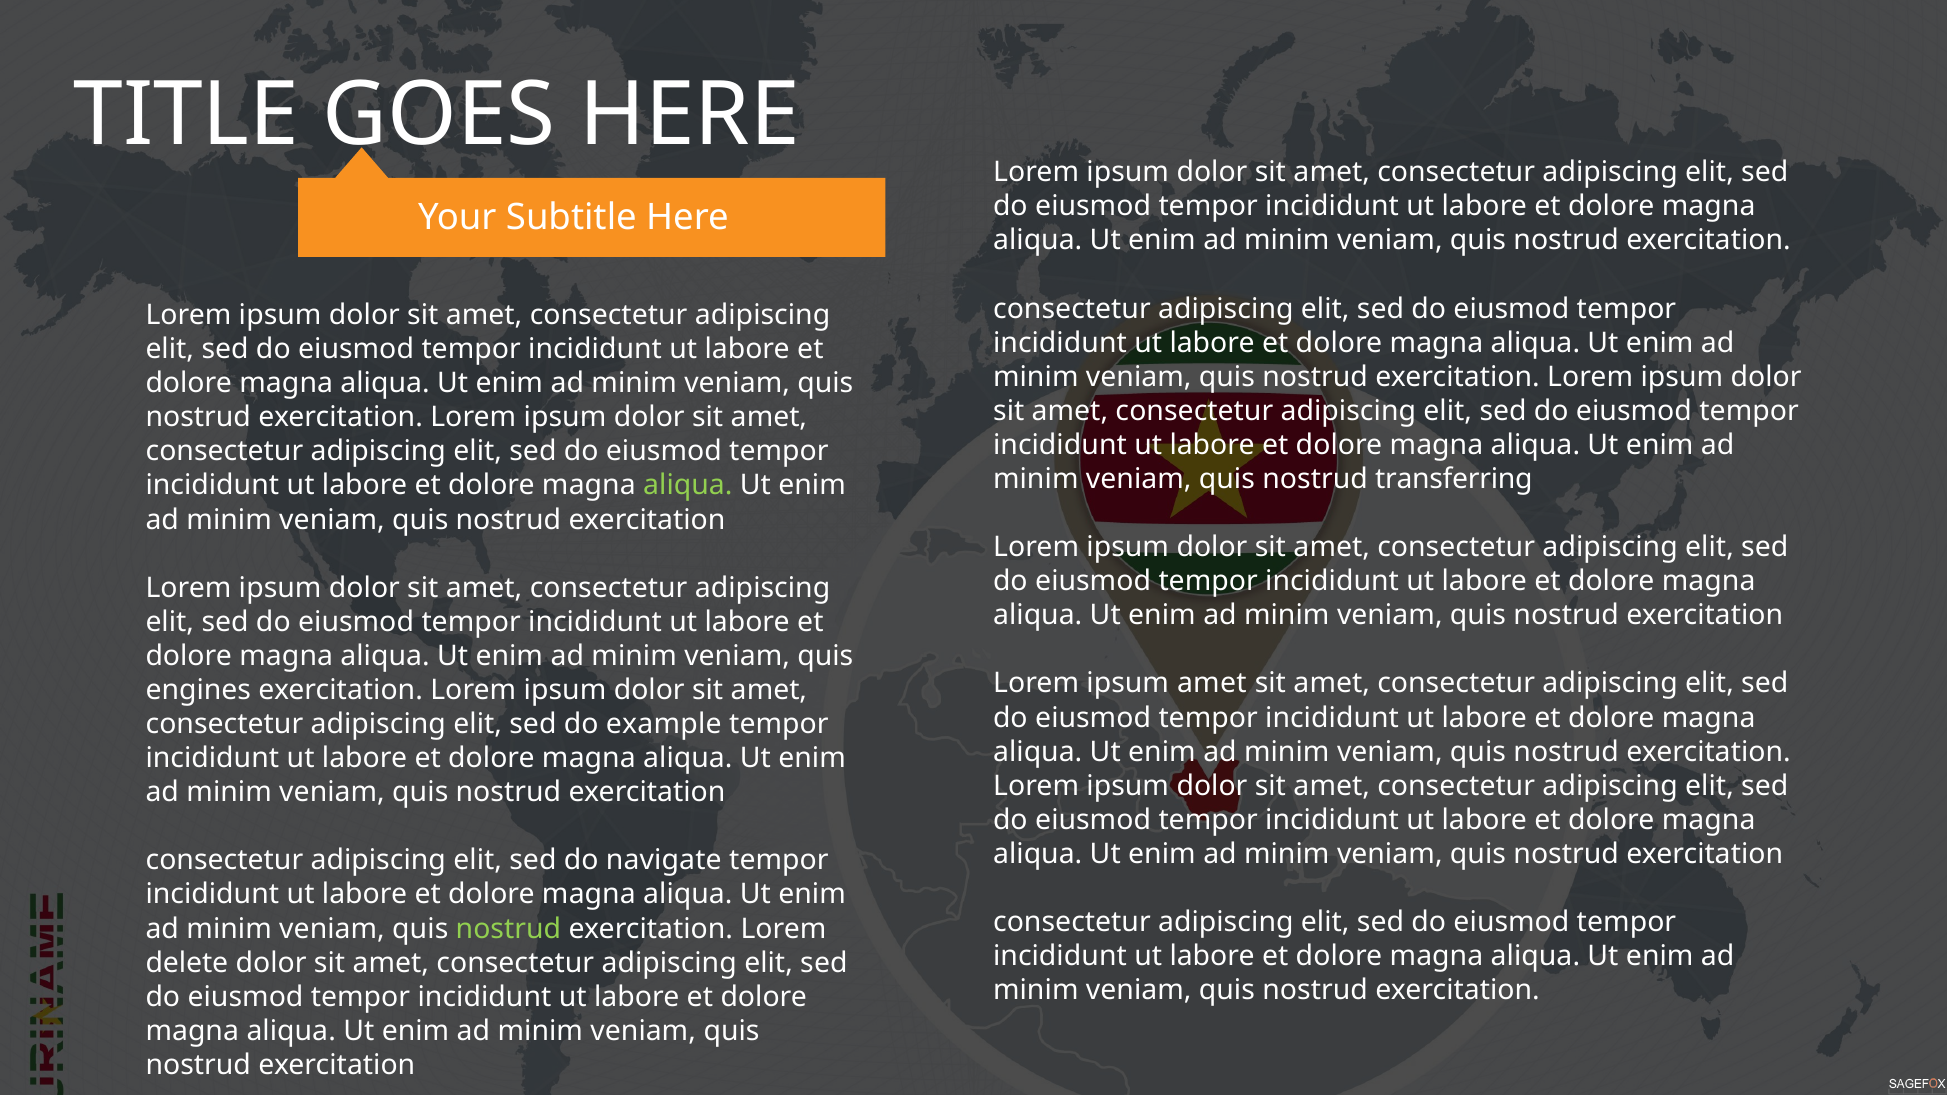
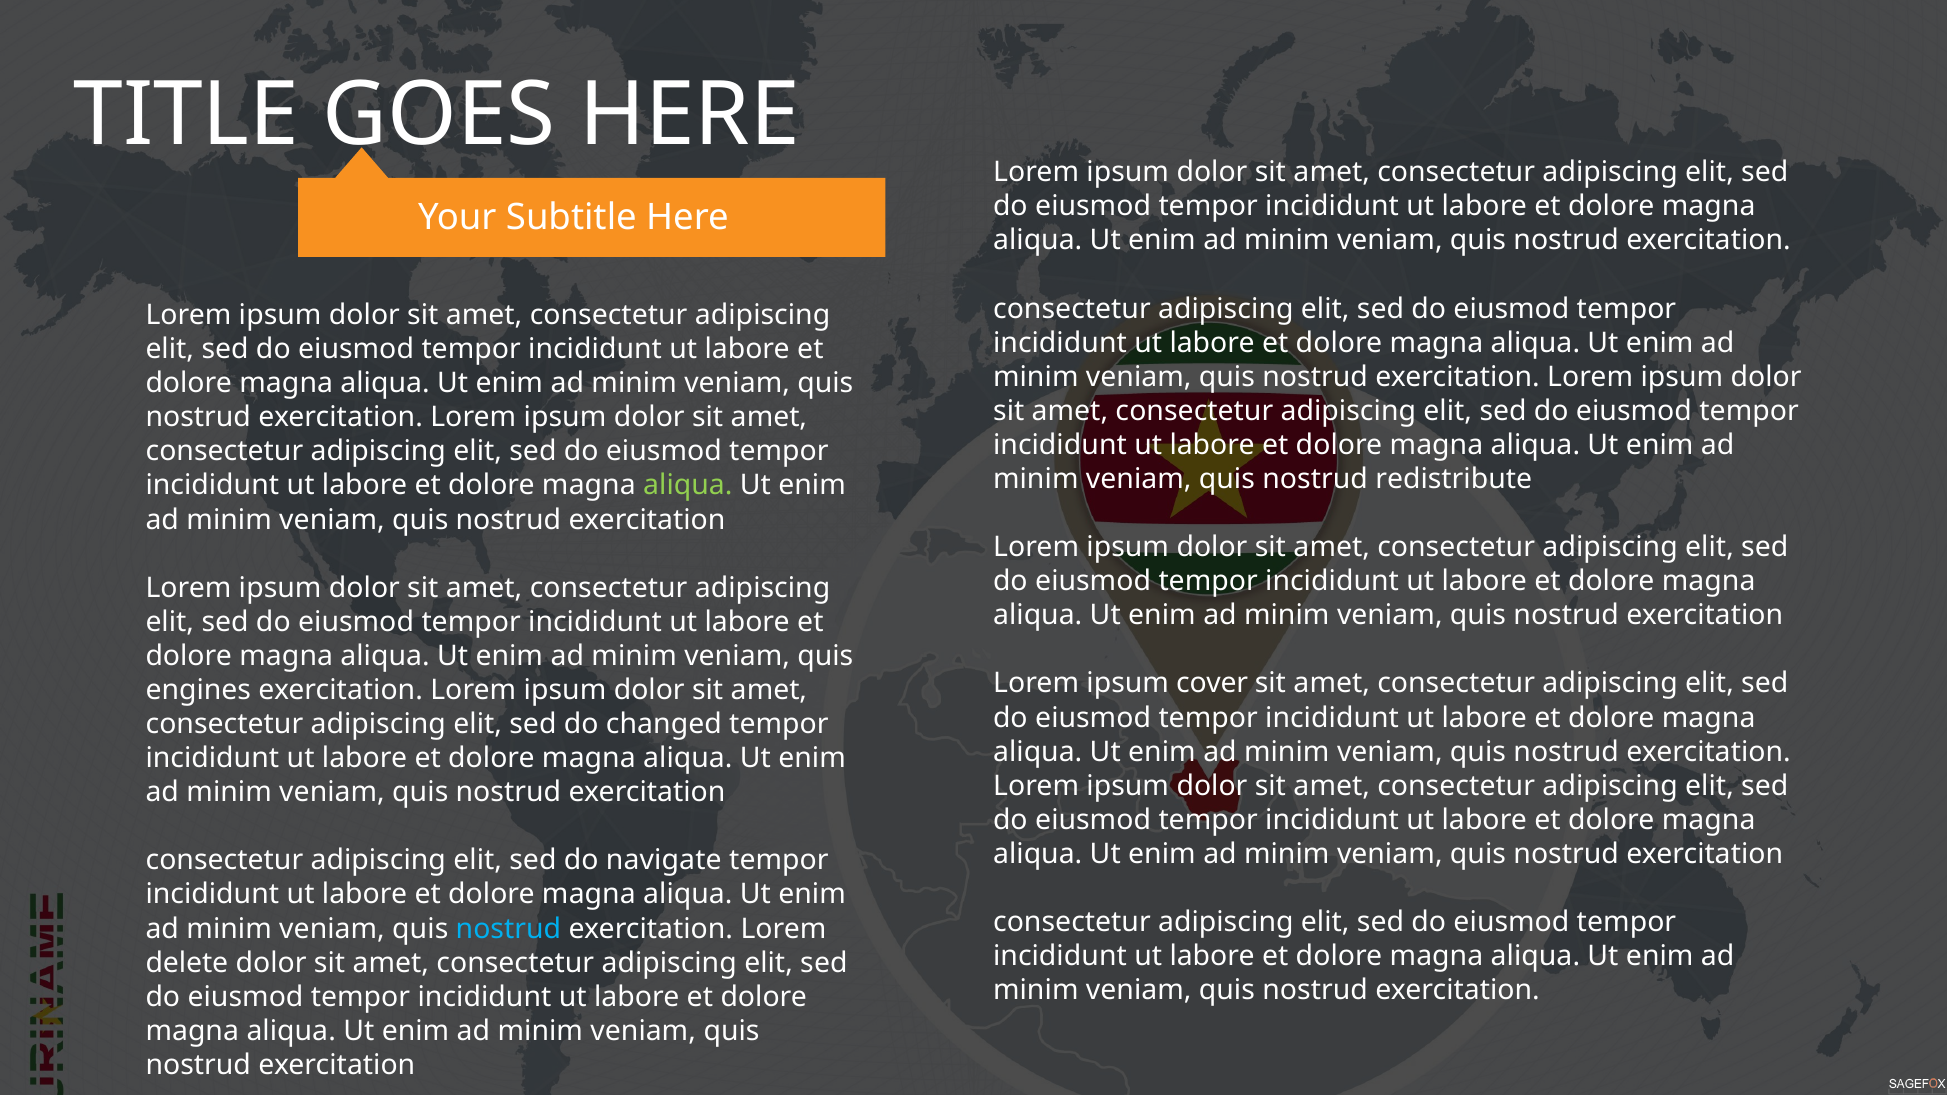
transferring: transferring -> redistribute
ipsum amet: amet -> cover
example: example -> changed
nostrud at (508, 929) colour: light green -> light blue
